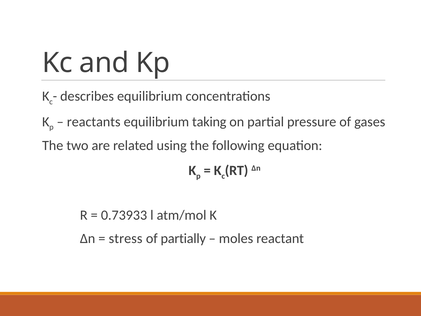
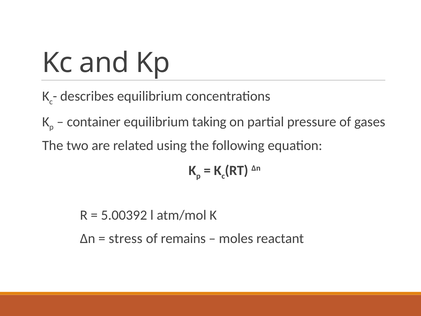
reactants: reactants -> container
0.73933: 0.73933 -> 5.00392
partially: partially -> remains
